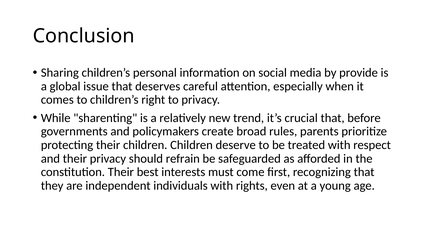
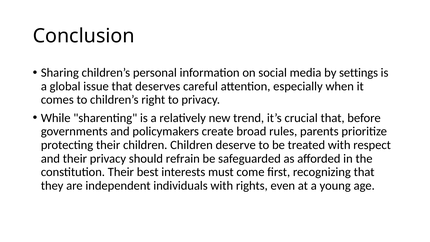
provide: provide -> settings
